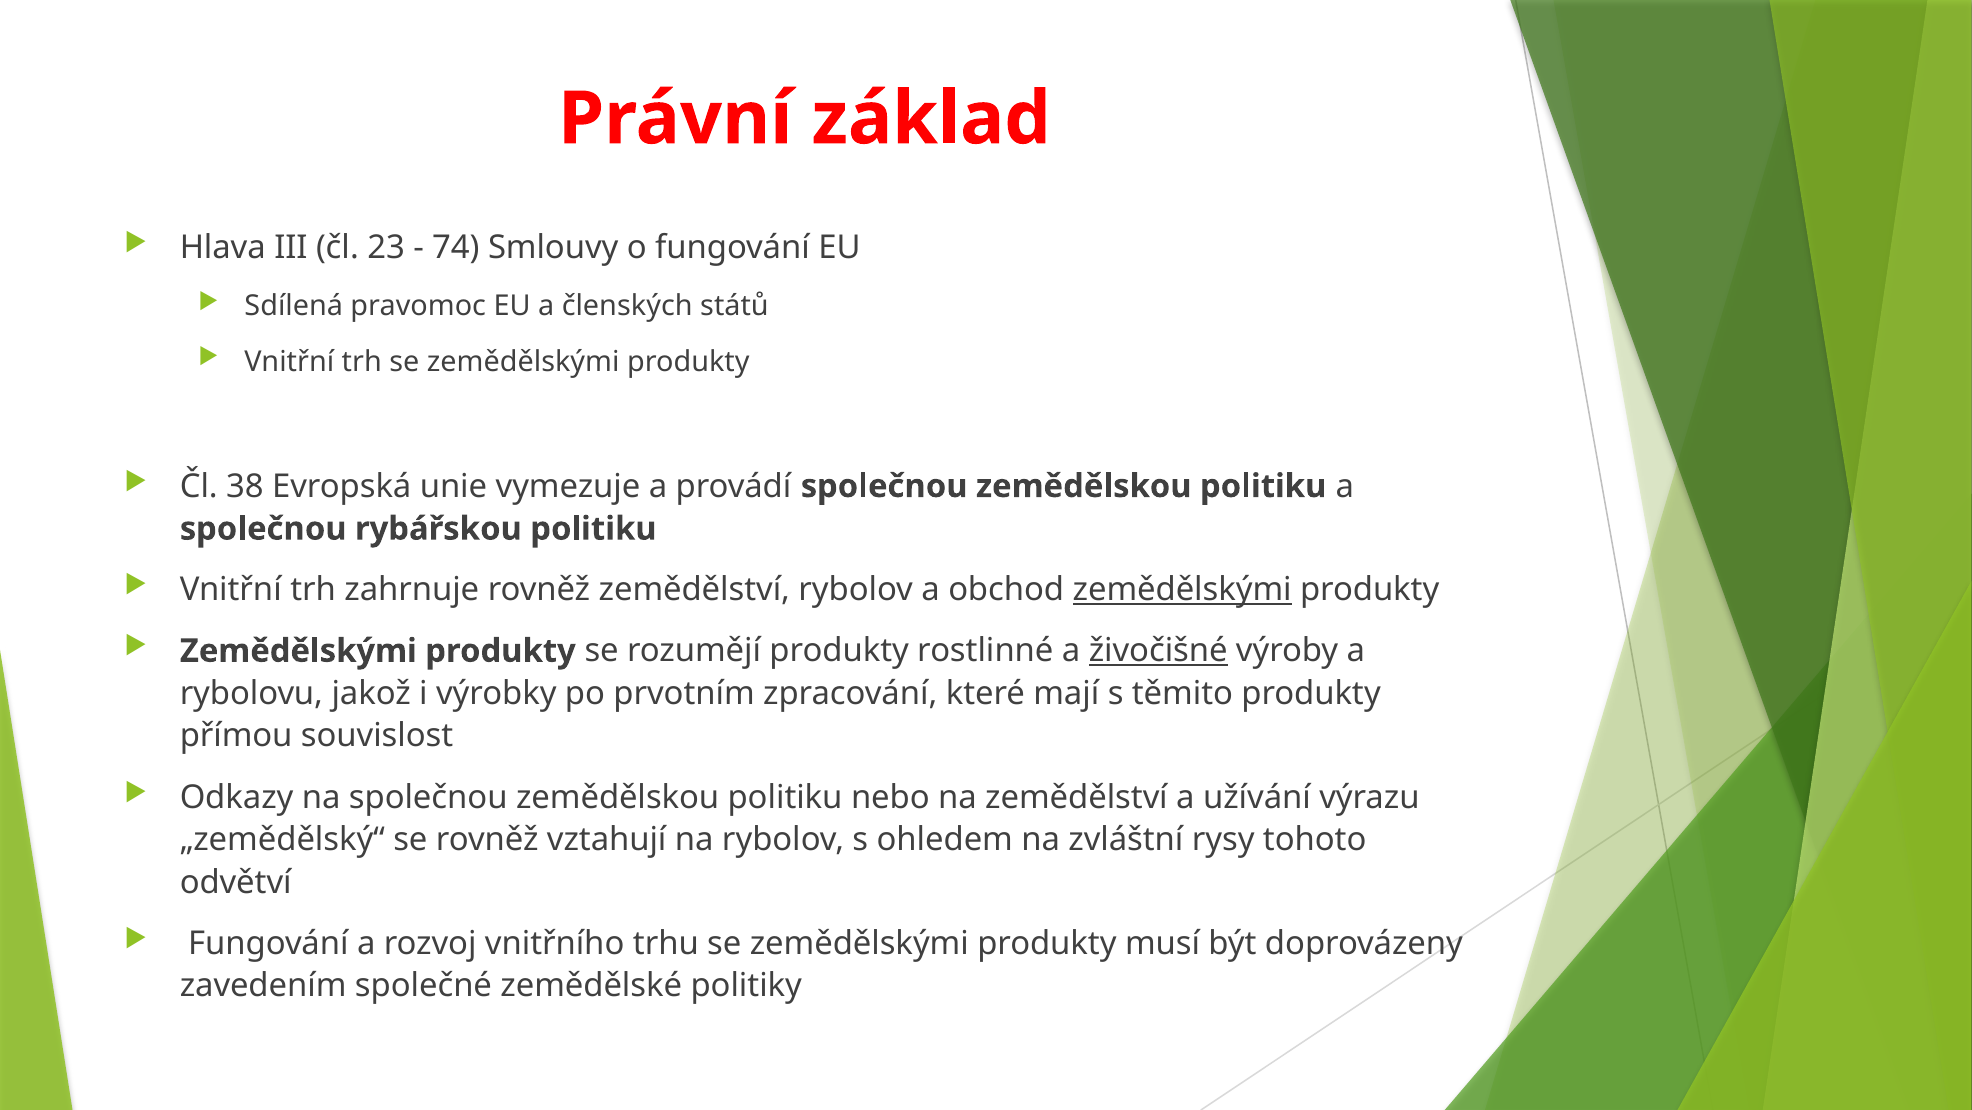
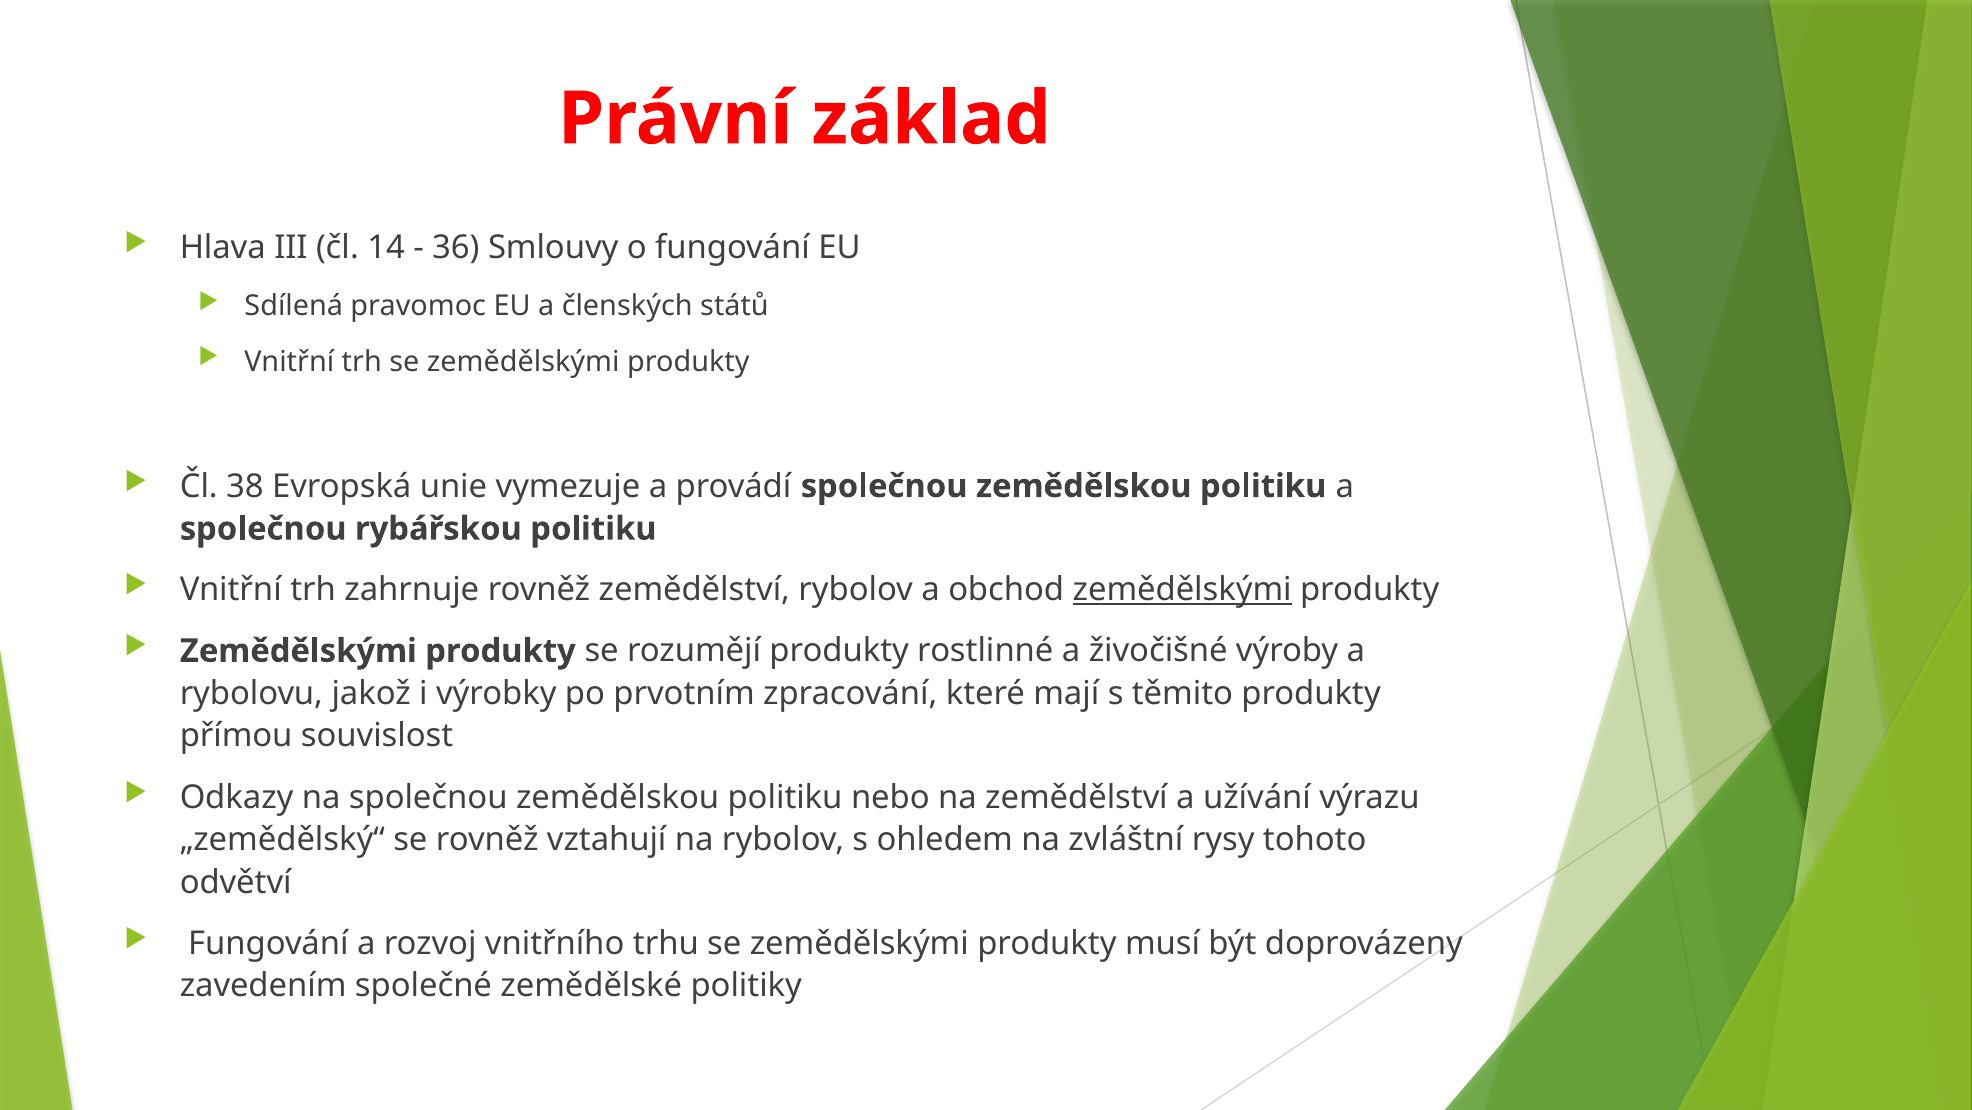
23: 23 -> 14
74: 74 -> 36
živočišné underline: present -> none
